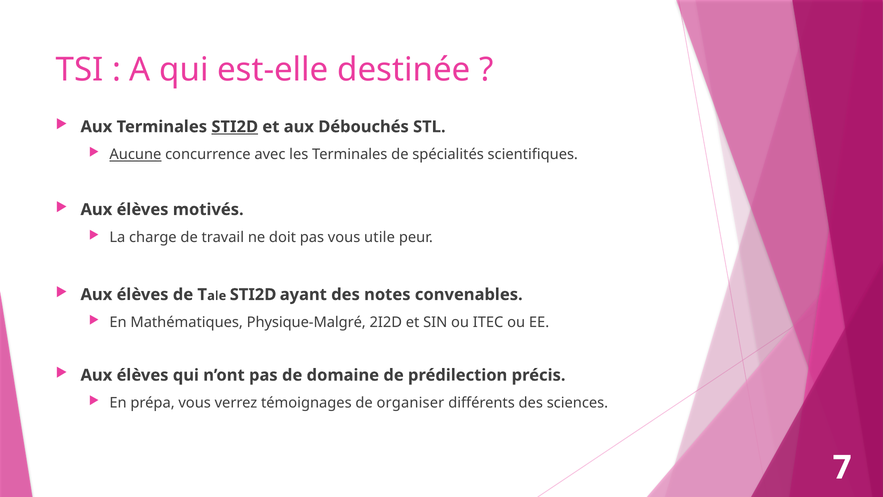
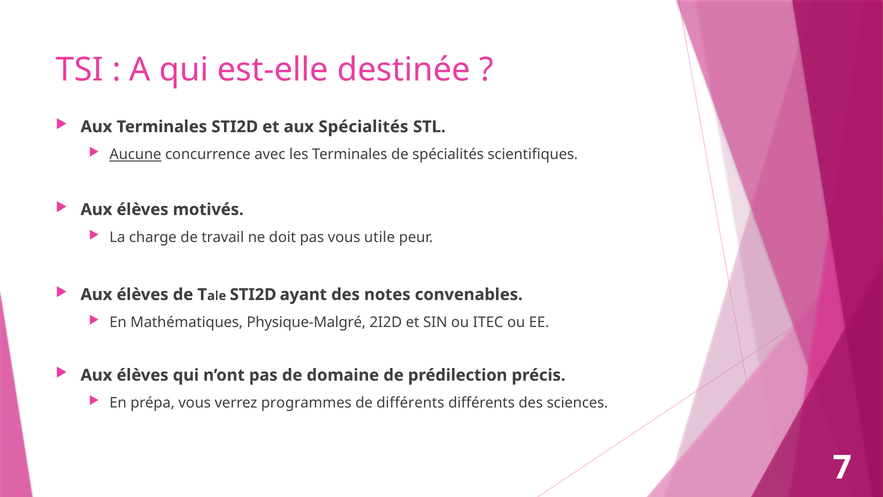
STI2D at (235, 127) underline: present -> none
aux Débouchés: Débouchés -> Spécialités
témoignages: témoignages -> programmes
de organiser: organiser -> différents
